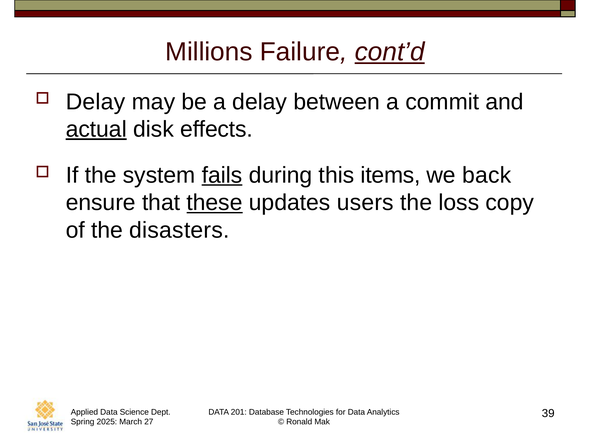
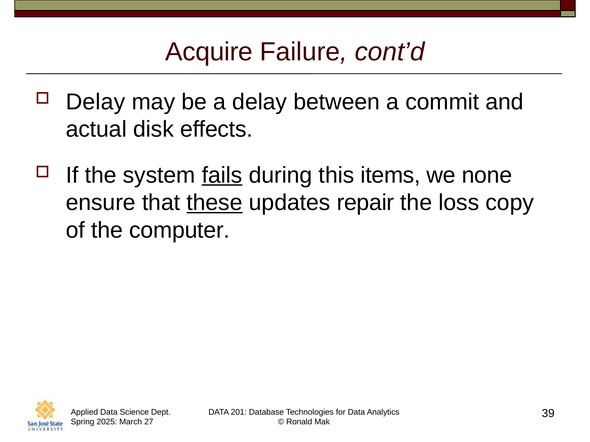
Millions: Millions -> Acquire
cont’d underline: present -> none
actual underline: present -> none
back: back -> none
users: users -> repair
disasters: disasters -> computer
